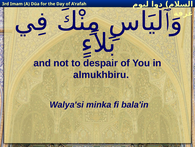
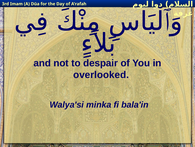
almukhbiru: almukhbiru -> overlooked
